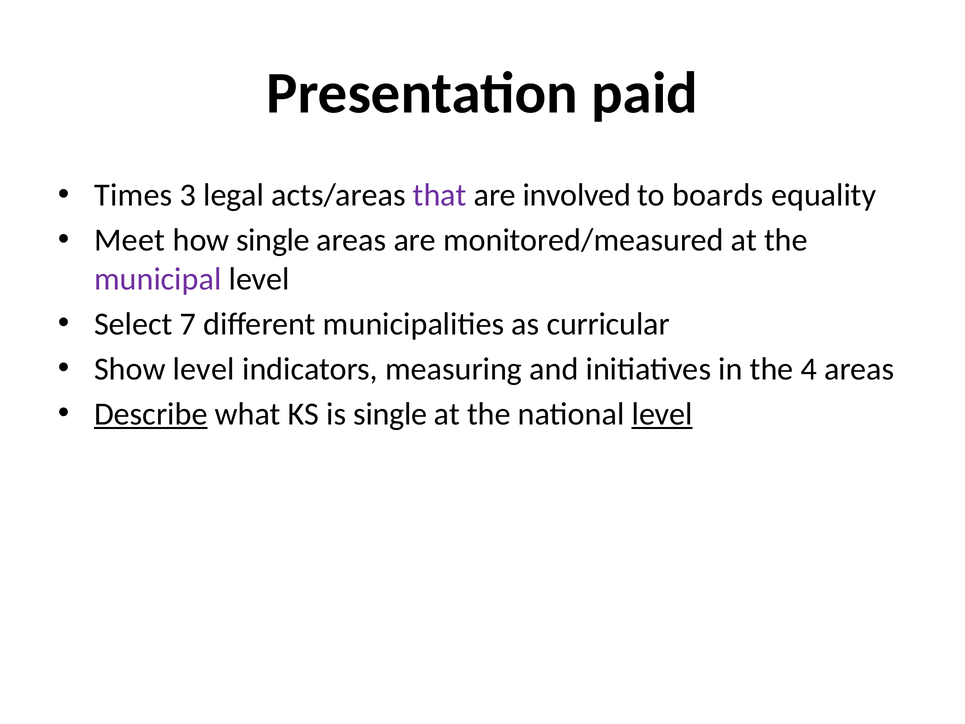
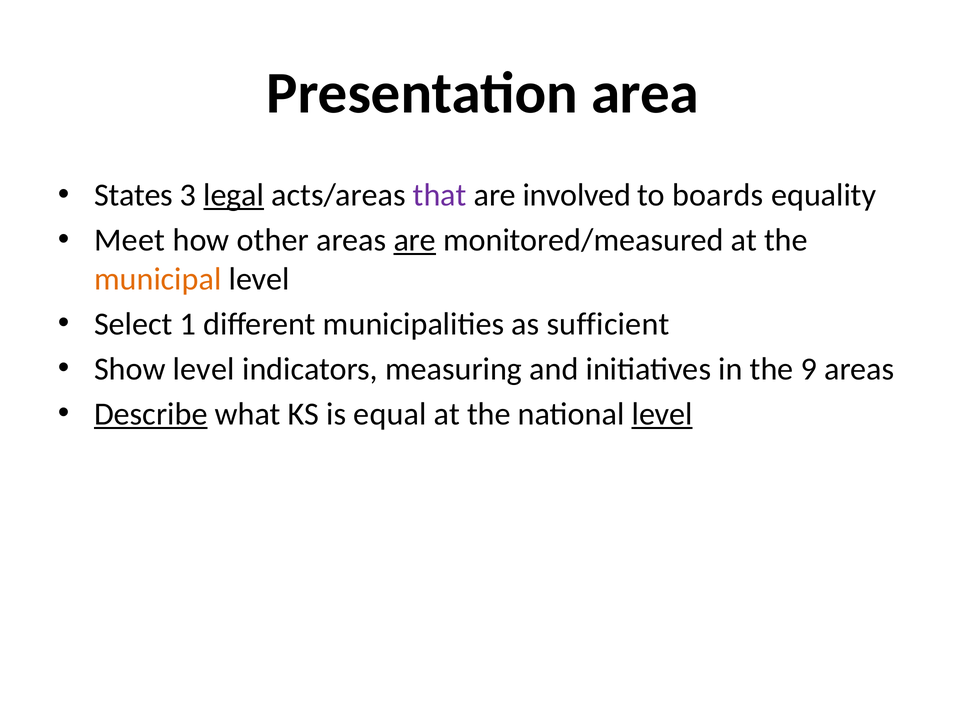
paid: paid -> area
Times: Times -> States
legal underline: none -> present
how single: single -> other
are at (415, 240) underline: none -> present
municipal colour: purple -> orange
7: 7 -> 1
curricular: curricular -> sufficient
4: 4 -> 9
is single: single -> equal
